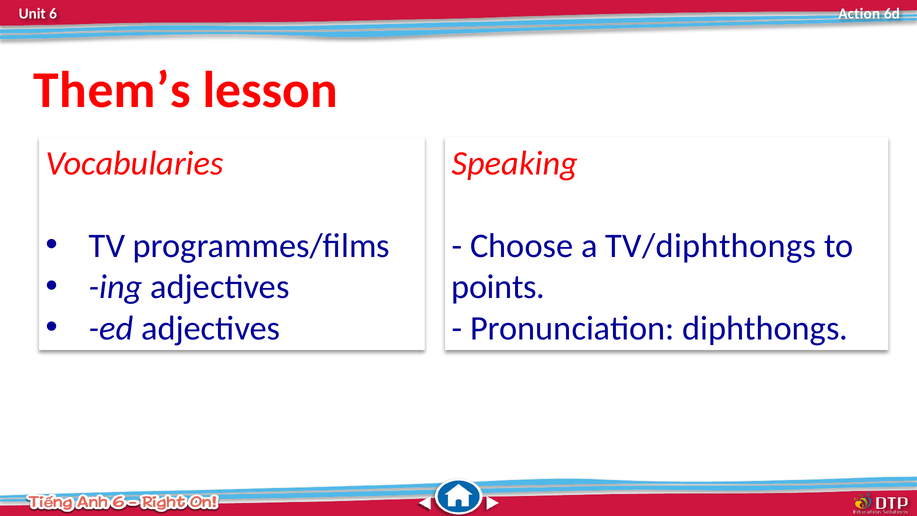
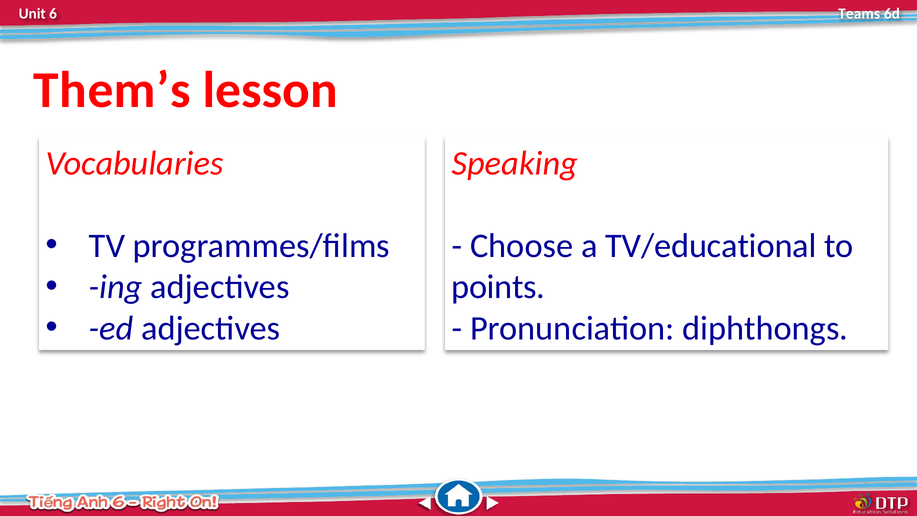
Action: Action -> Teams
TV/diphthongs: TV/diphthongs -> TV/educational
